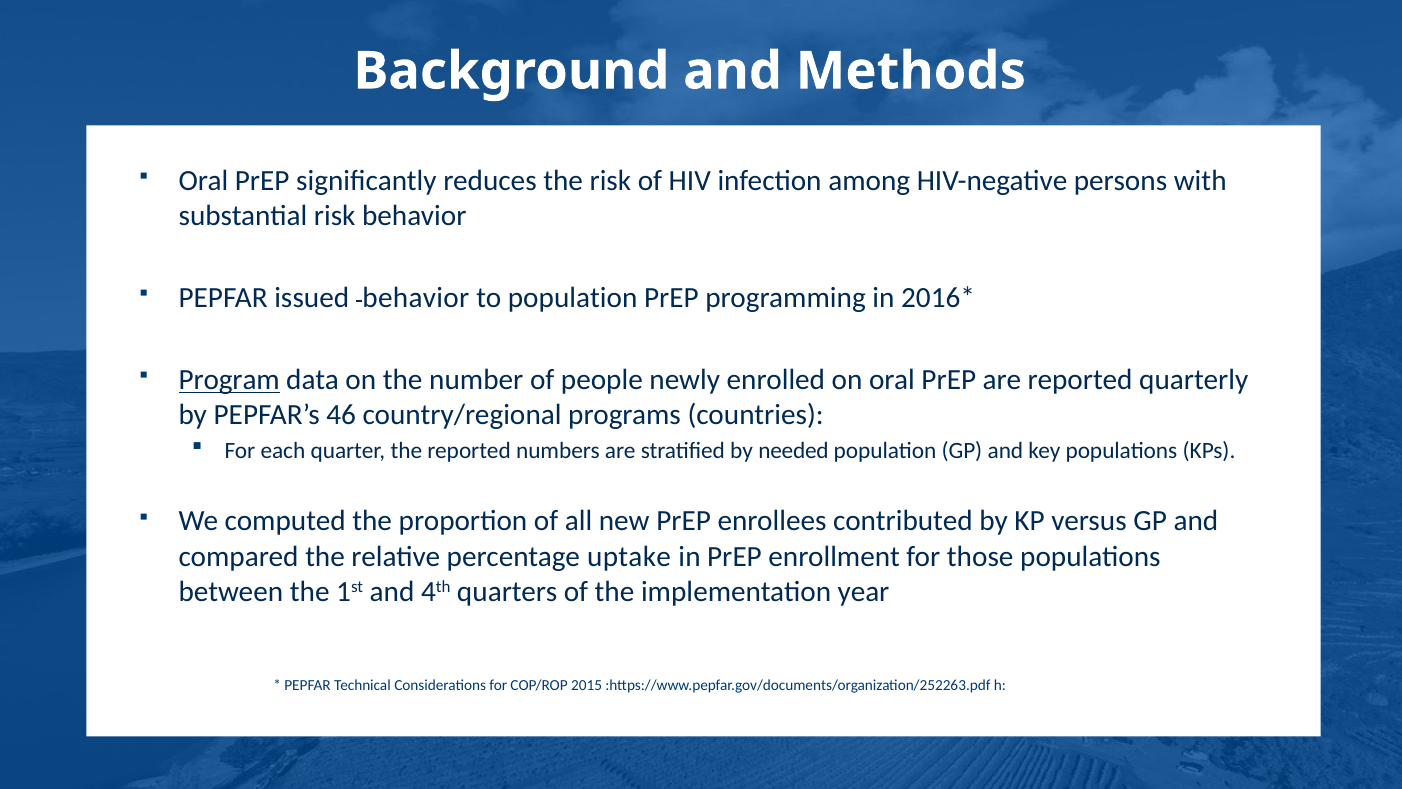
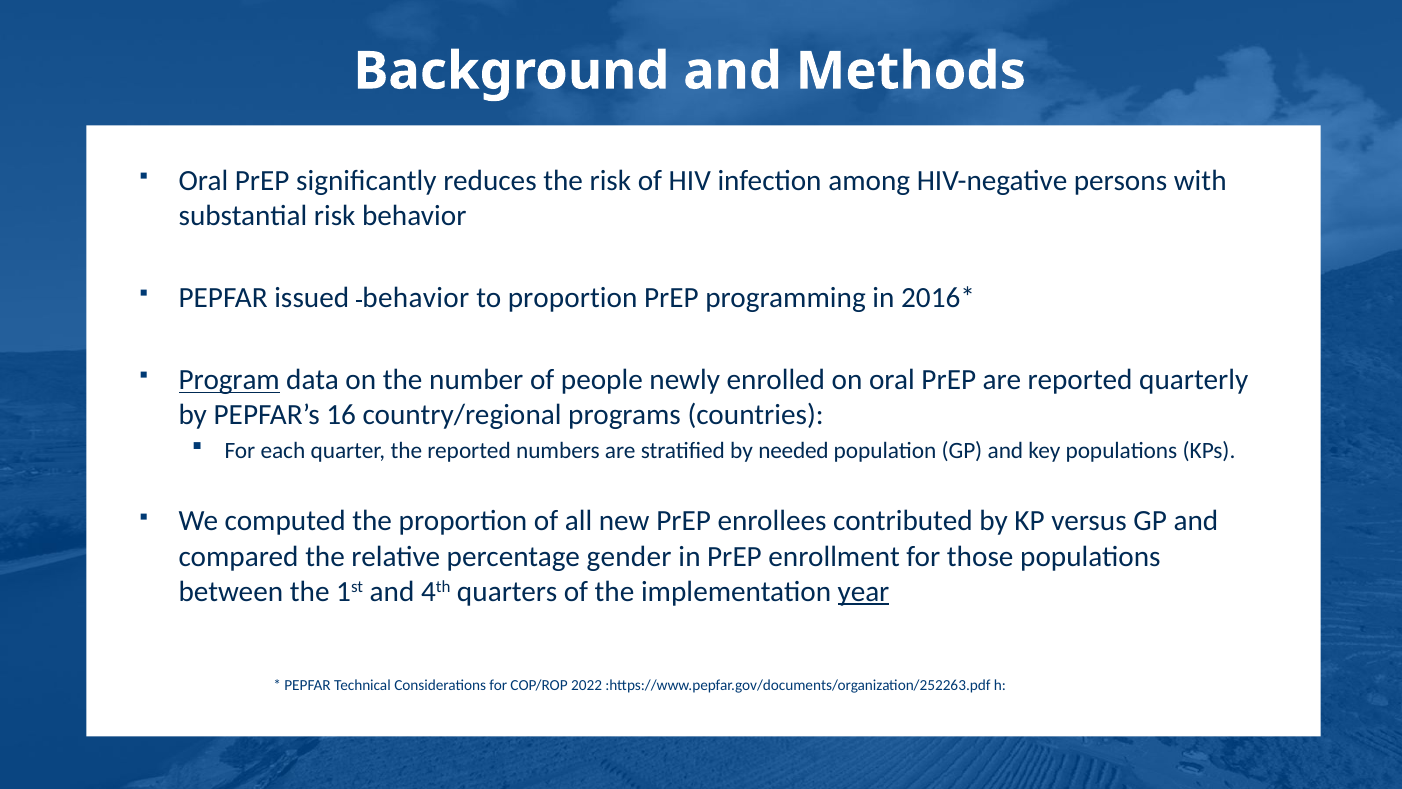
to population: population -> proportion
46: 46 -> 16
uptake: uptake -> gender
year underline: none -> present
2015: 2015 -> 2022
